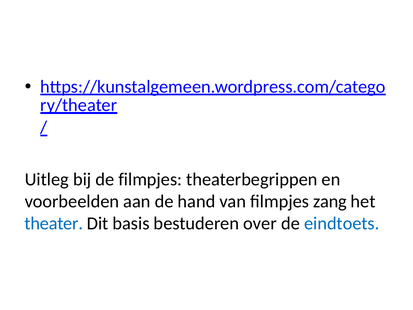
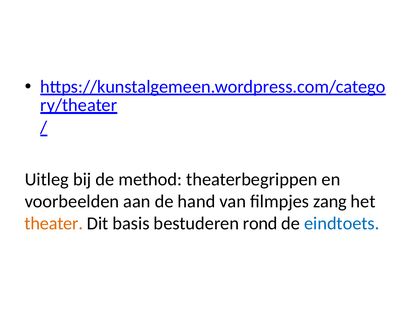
de filmpjes: filmpjes -> method
theater colour: blue -> orange
over: over -> rond
